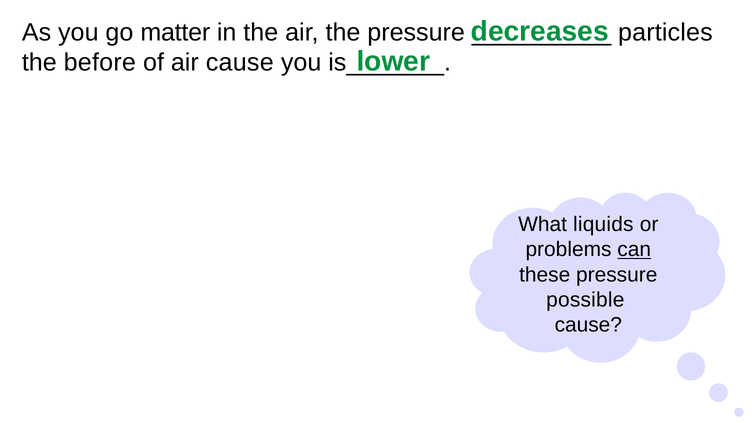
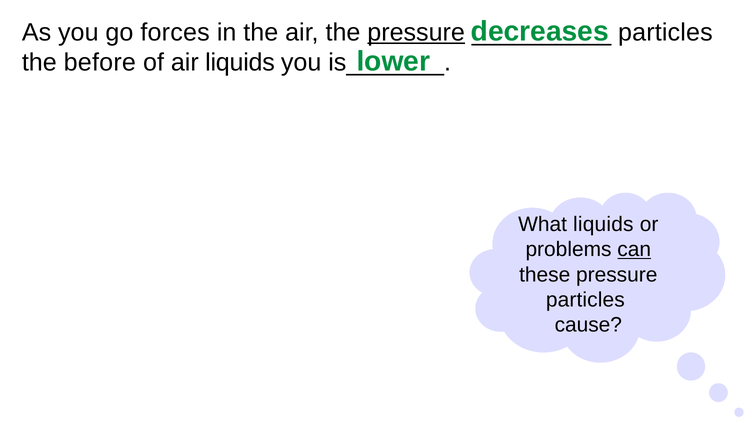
matter: matter -> forces
pressure at (416, 32) underline: none -> present
air cause: cause -> liquids
possible at (585, 300): possible -> particles
